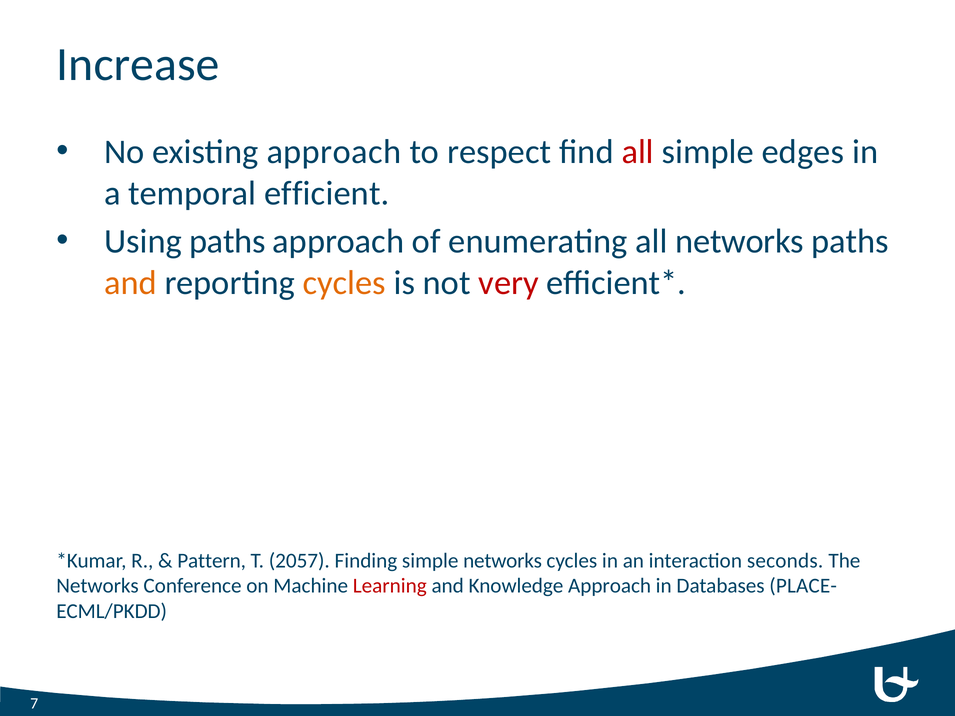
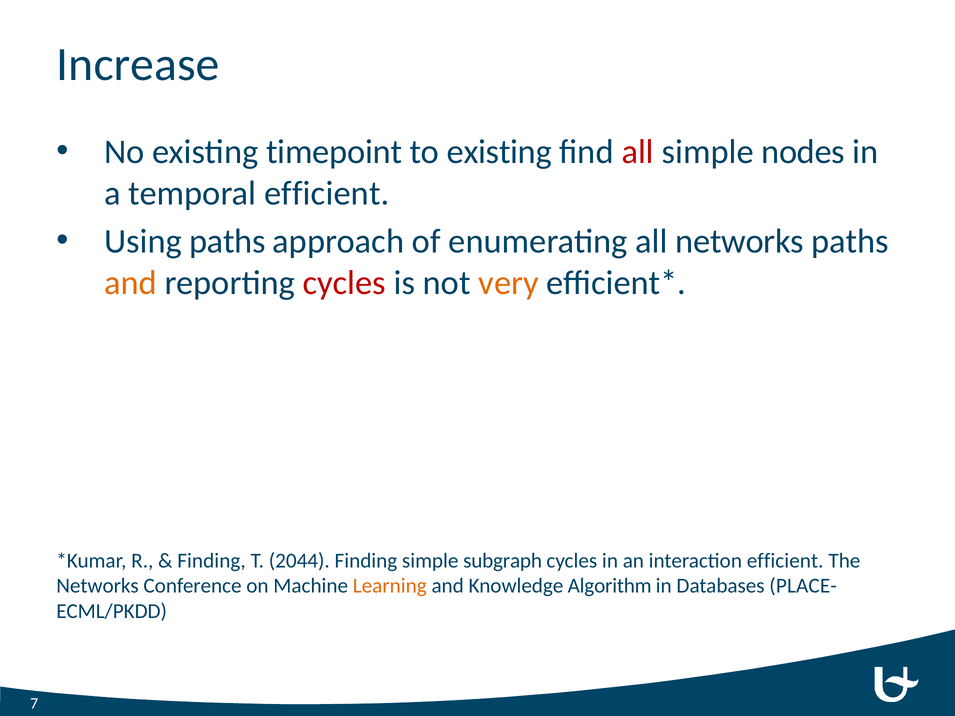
existing approach: approach -> timepoint
to respect: respect -> existing
edges: edges -> nodes
cycles at (344, 283) colour: orange -> red
very colour: red -> orange
Pattern at (212, 561): Pattern -> Finding
2057: 2057 -> 2044
simple networks: networks -> subgraph
interaction seconds: seconds -> efficient
Learning colour: red -> orange
Knowledge Approach: Approach -> Algorithm
